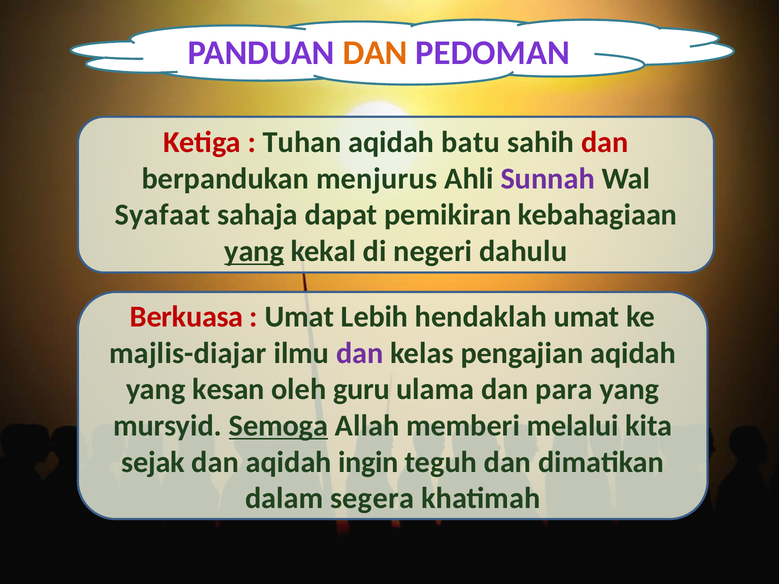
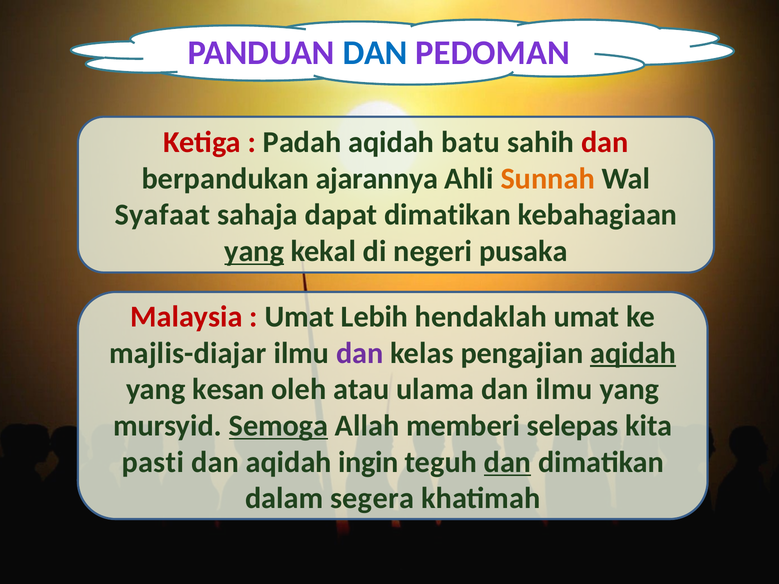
DAN at (375, 53) colour: orange -> blue
Tuhan: Tuhan -> Padah
menjurus: menjurus -> ajarannya
Sunnah colour: purple -> orange
dapat pemikiran: pemikiran -> dimatikan
dahulu: dahulu -> pusaka
Berkuasa: Berkuasa -> Malaysia
aqidah at (633, 353) underline: none -> present
guru: guru -> atau
dan para: para -> ilmu
melalui: melalui -> selepas
sejak: sejak -> pasti
dan at (507, 462) underline: none -> present
